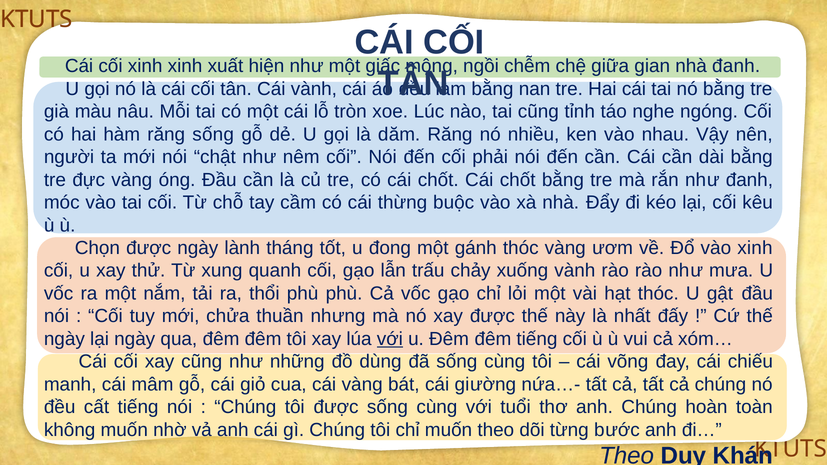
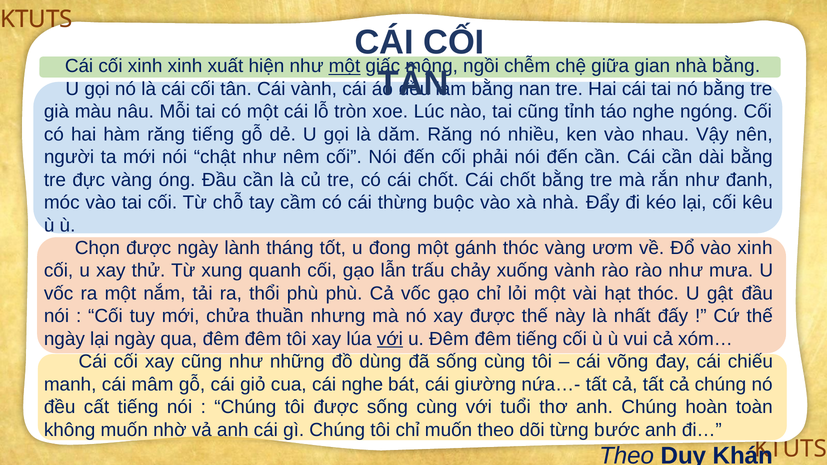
một at (344, 66) underline: none -> present
nhà đanh: đanh -> bằng
răng sống: sống -> tiếng
cái vàng: vàng -> nghe
